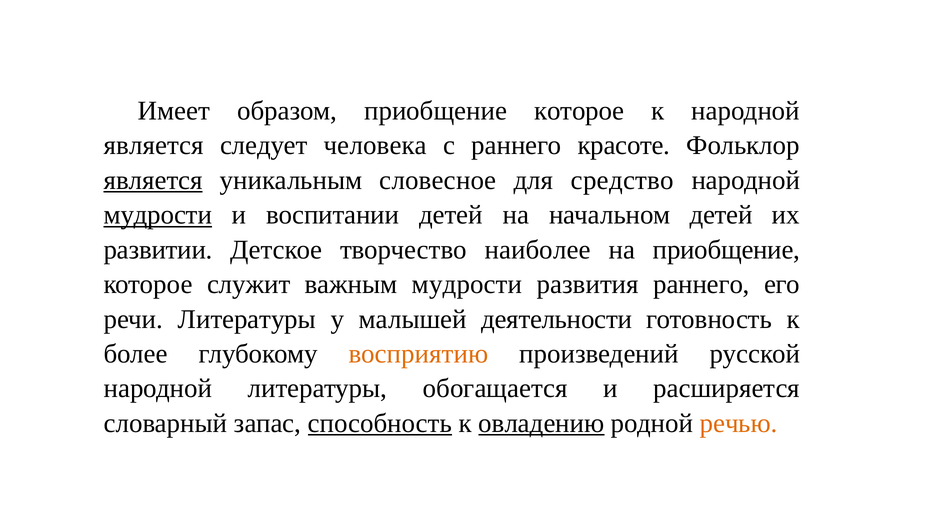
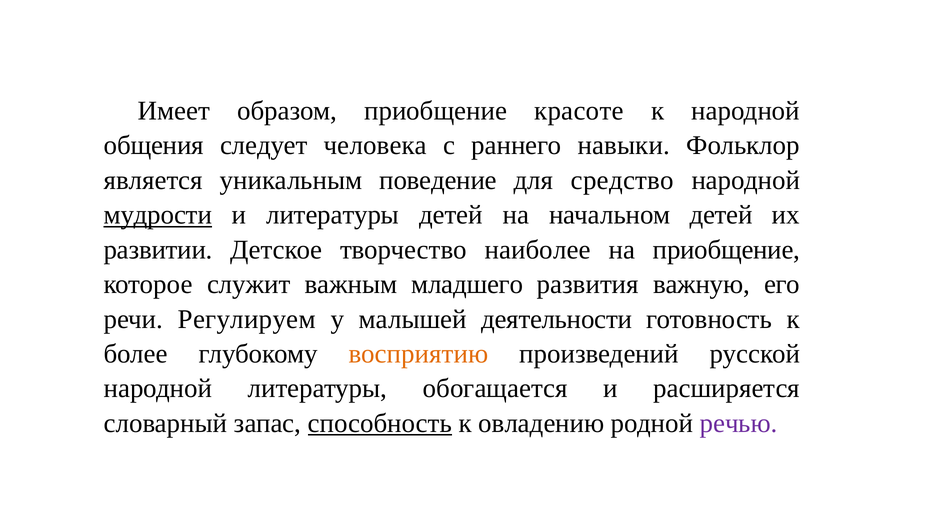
образом приобщение которое: которое -> красоте
является at (154, 145): является -> общения
красоте: красоте -> навыки
является at (153, 180) underline: present -> none
словесное: словесное -> поведение
и воспитании: воспитании -> литературы
важным мудрости: мудрости -> младшего
развития раннего: раннего -> важную
речи Литературы: Литературы -> Регулируем
овладению underline: present -> none
речью colour: orange -> purple
